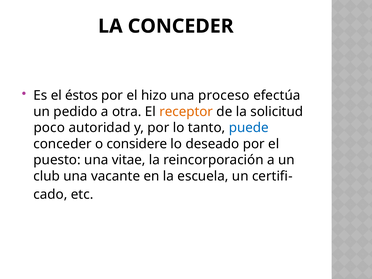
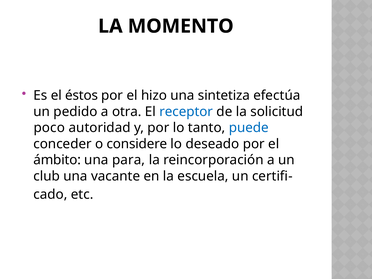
LA CONCEDER: CONCEDER -> MOMENTO
proceso: proceso -> sintetiza
receptor colour: orange -> blue
puesto: puesto -> ámbito
vitae: vitae -> para
